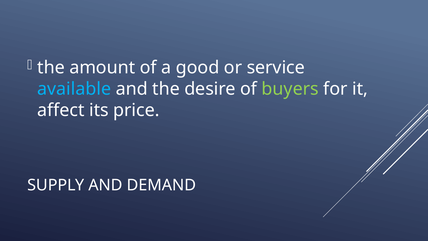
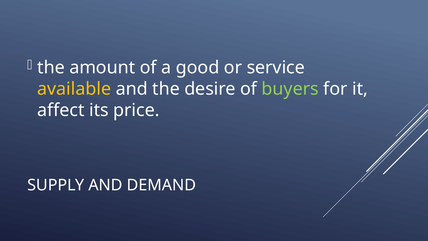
available colour: light blue -> yellow
